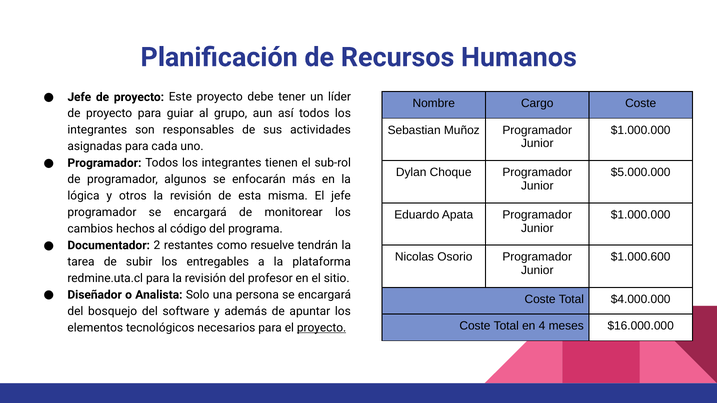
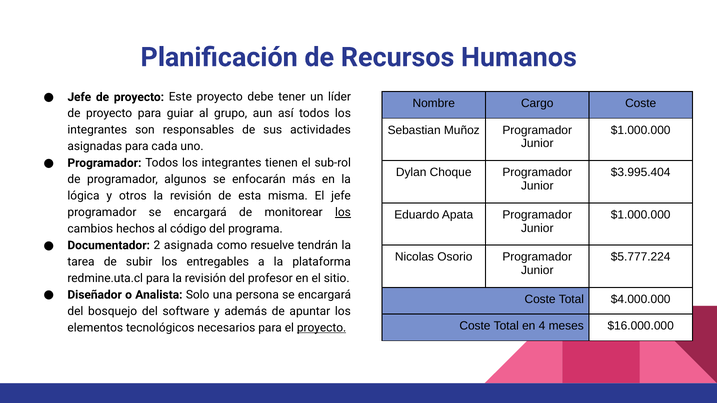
$5.000.000: $5.000.000 -> $3.995.404
los at (343, 213) underline: none -> present
restantes: restantes -> asignada
$1.000.600: $1.000.600 -> $5.777.224
